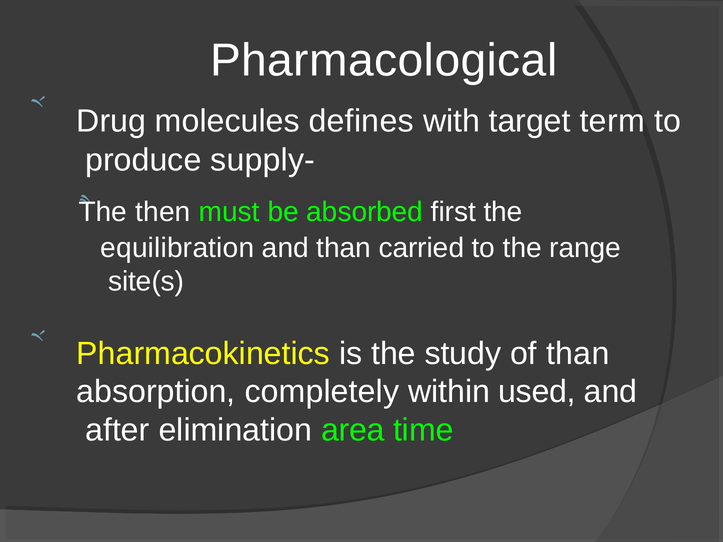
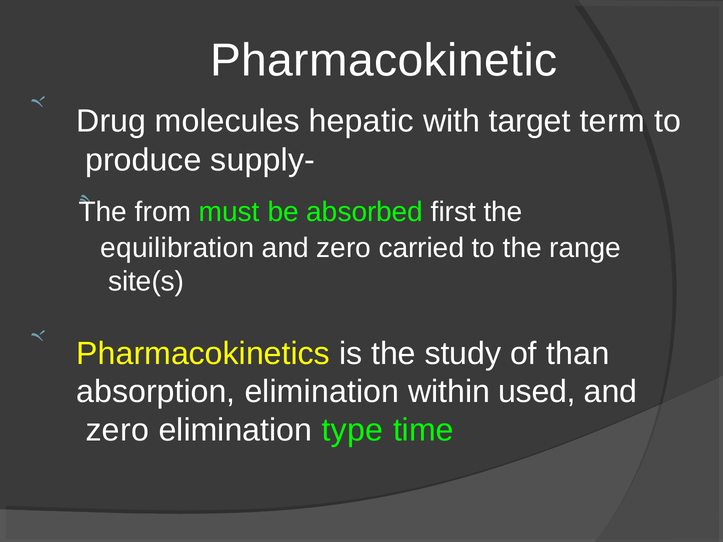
Pharmacological: Pharmacological -> Pharmacokinetic
defines: defines -> hepatic
then: then -> from
than at (344, 248): than -> zero
absorption completely: completely -> elimination
after at (117, 430): after -> zero
area: area -> type
